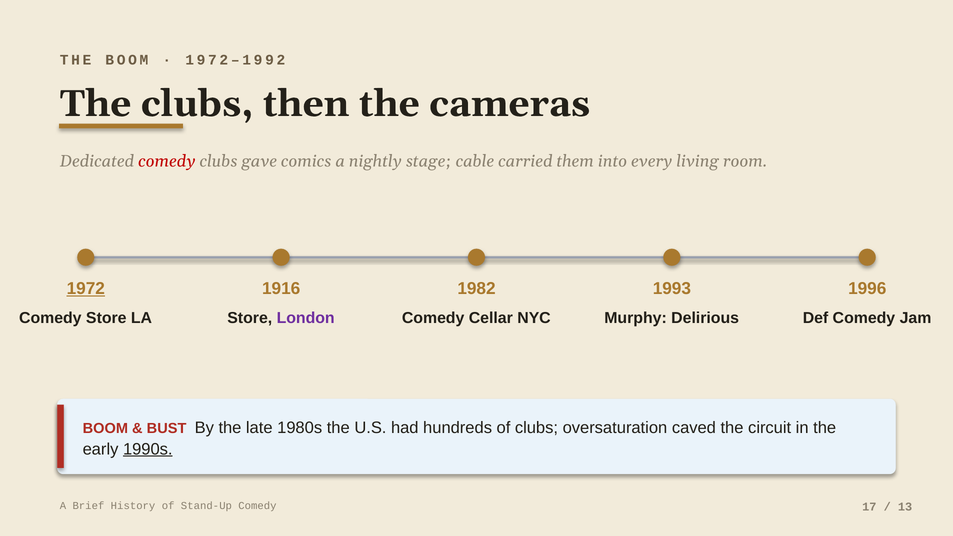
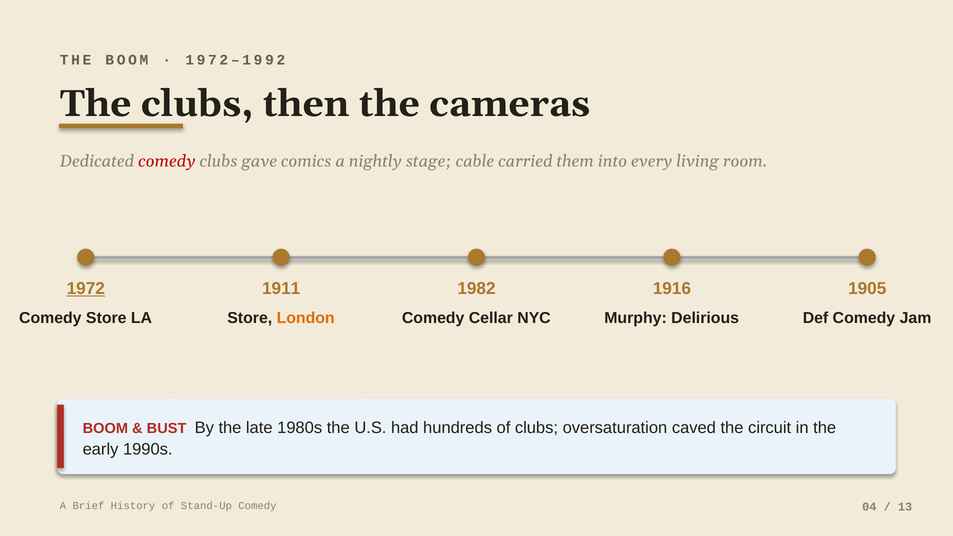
1916: 1916 -> 1911
1993: 1993 -> 1916
1996: 1996 -> 1905
London colour: purple -> orange
1990s underline: present -> none
17: 17 -> 04
